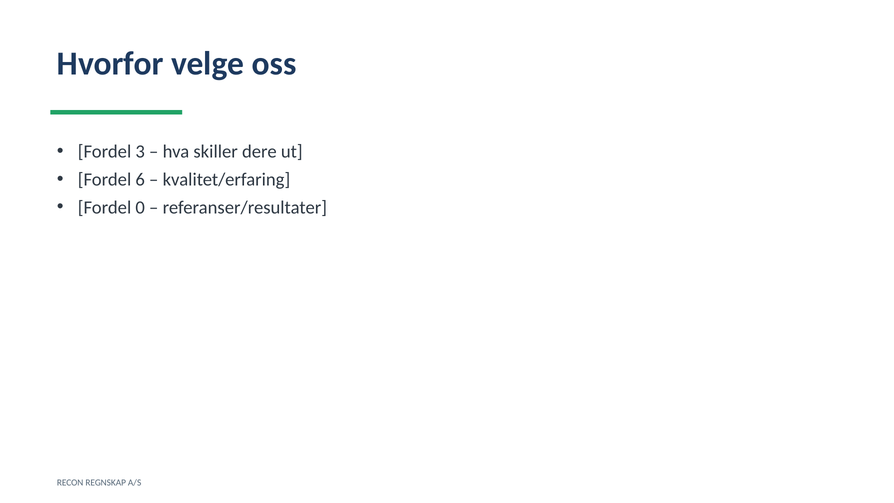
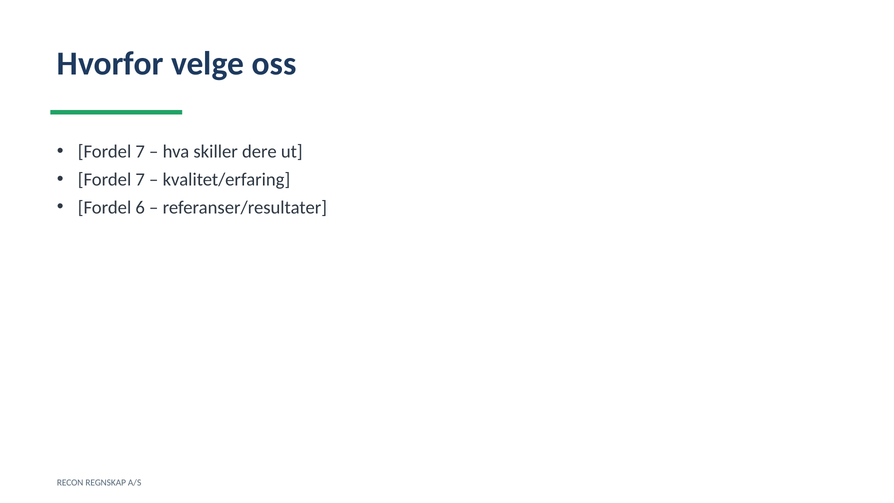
3 at (140, 151): 3 -> 7
6 at (140, 179): 6 -> 7
0: 0 -> 6
